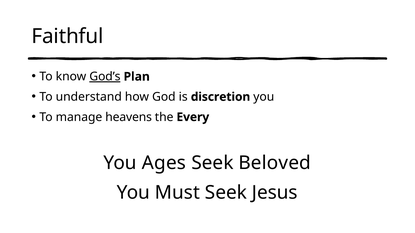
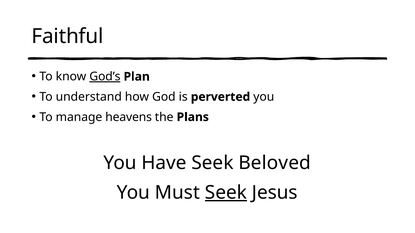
discretion: discretion -> perverted
Every: Every -> Plans
Ages: Ages -> Have
Seek at (226, 193) underline: none -> present
